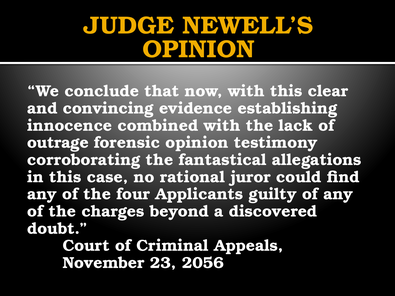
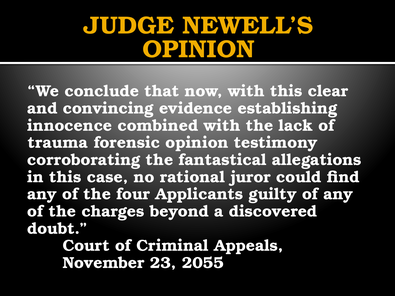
outrage: outrage -> trauma
2056: 2056 -> 2055
